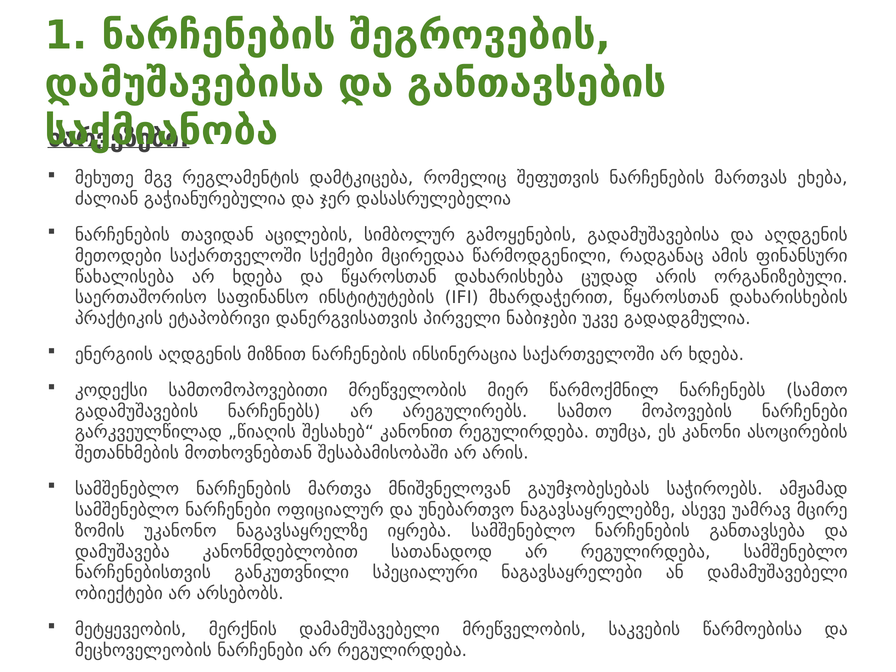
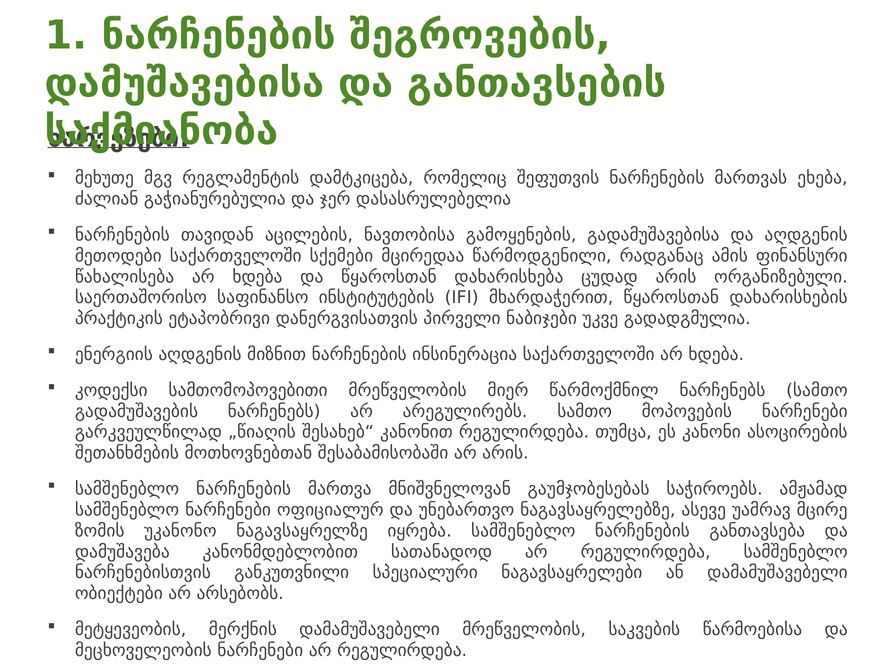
სიმბოლურ: სიმბოლურ -> ნავთობისა
